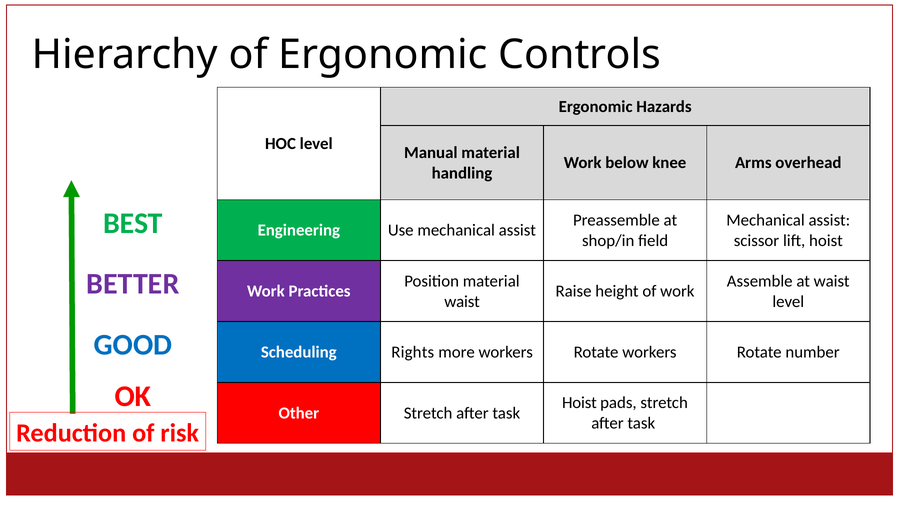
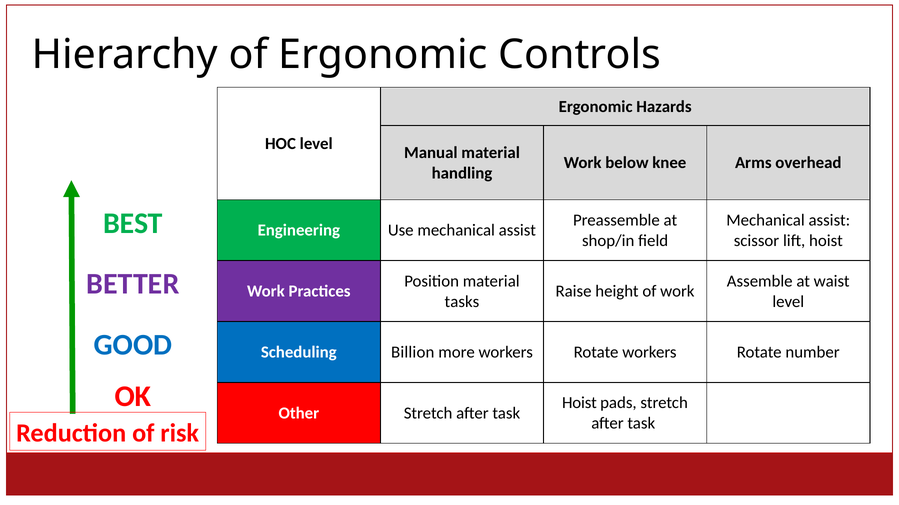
waist at (462, 302): waist -> tasks
Rights: Rights -> Billion
